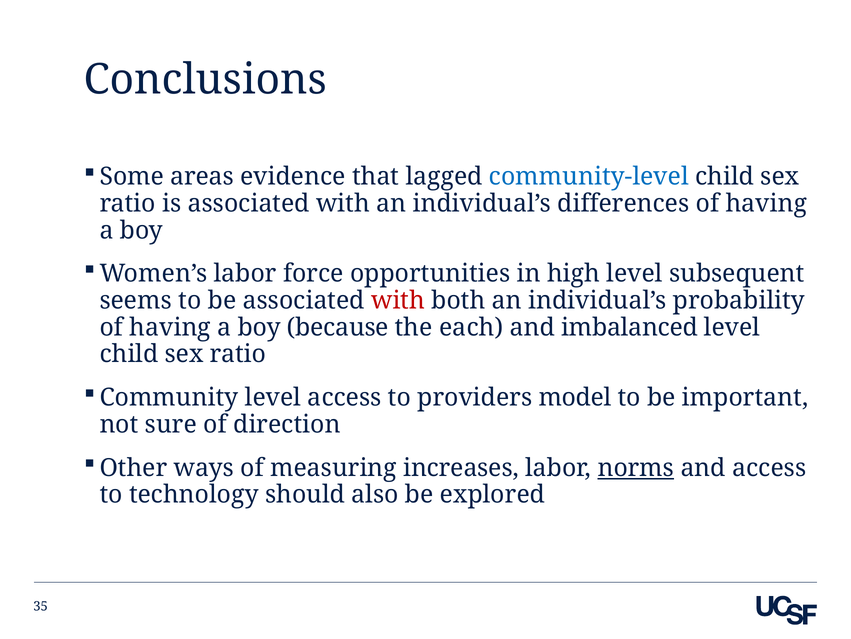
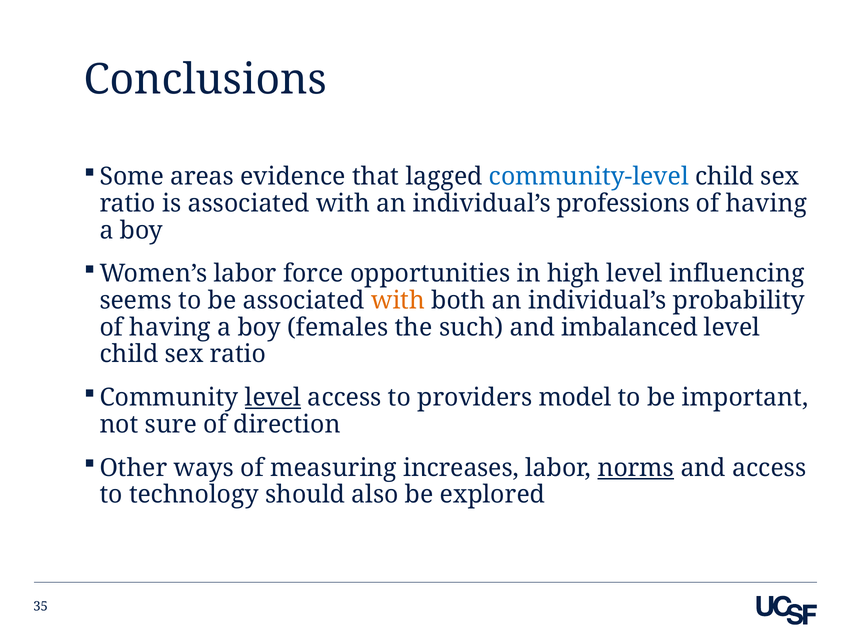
differences: differences -> professions
subsequent: subsequent -> influencing
with at (398, 300) colour: red -> orange
because: because -> females
each: each -> such
level at (273, 397) underline: none -> present
